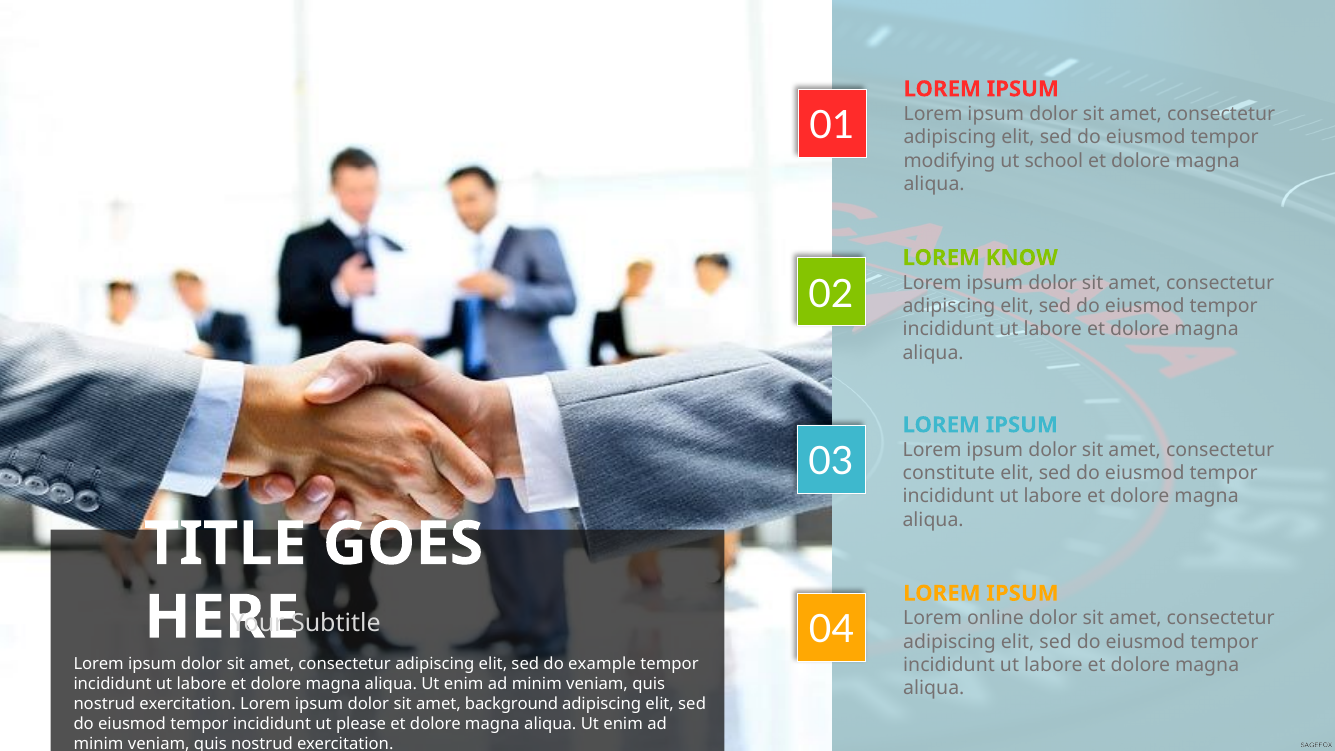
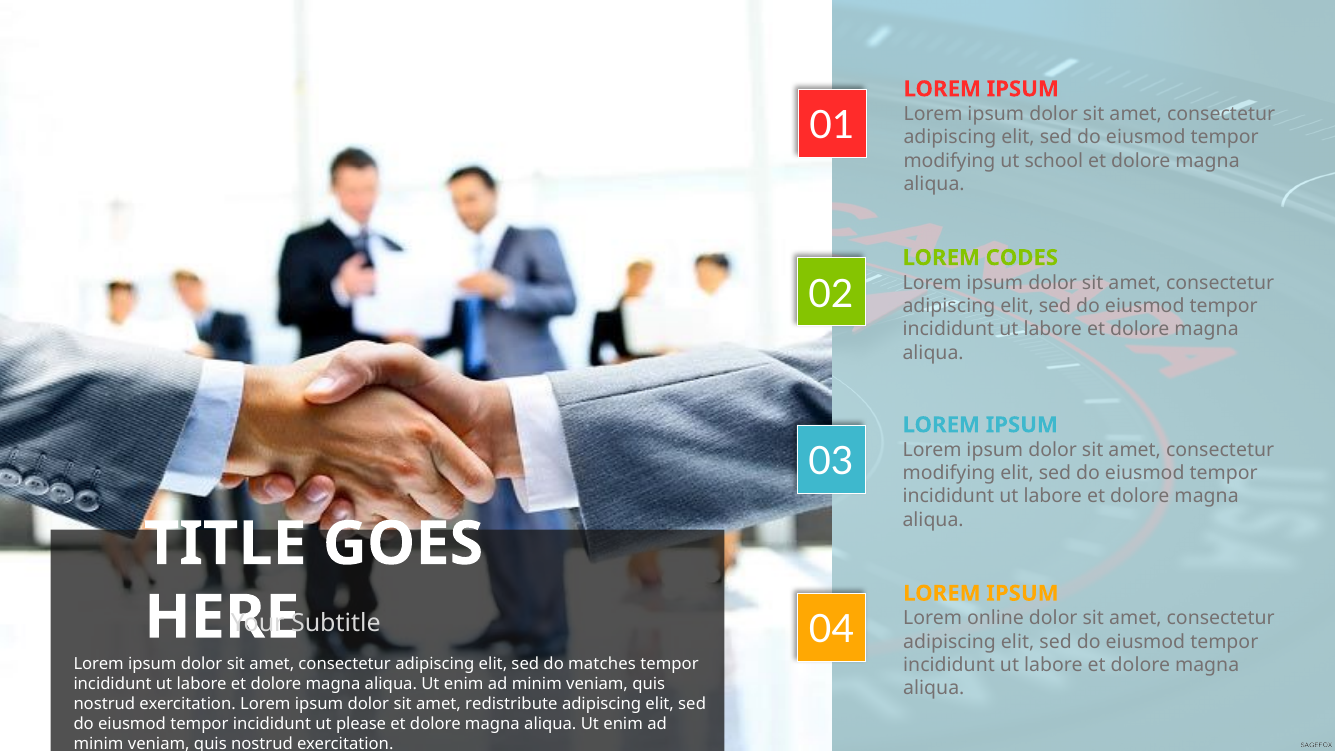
KNOW: KNOW -> CODES
constitute at (949, 473): constitute -> modifying
example: example -> matches
background: background -> redistribute
